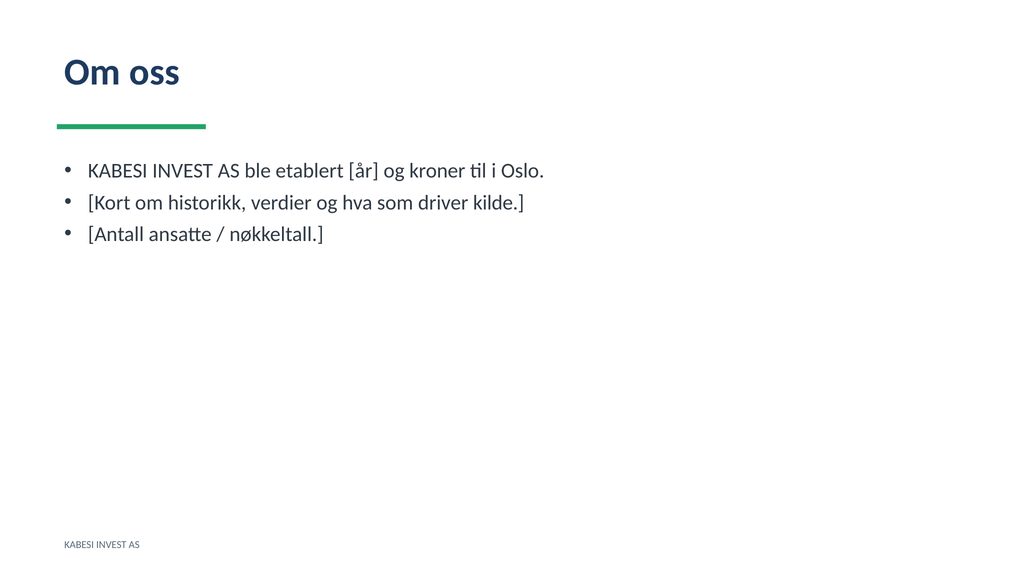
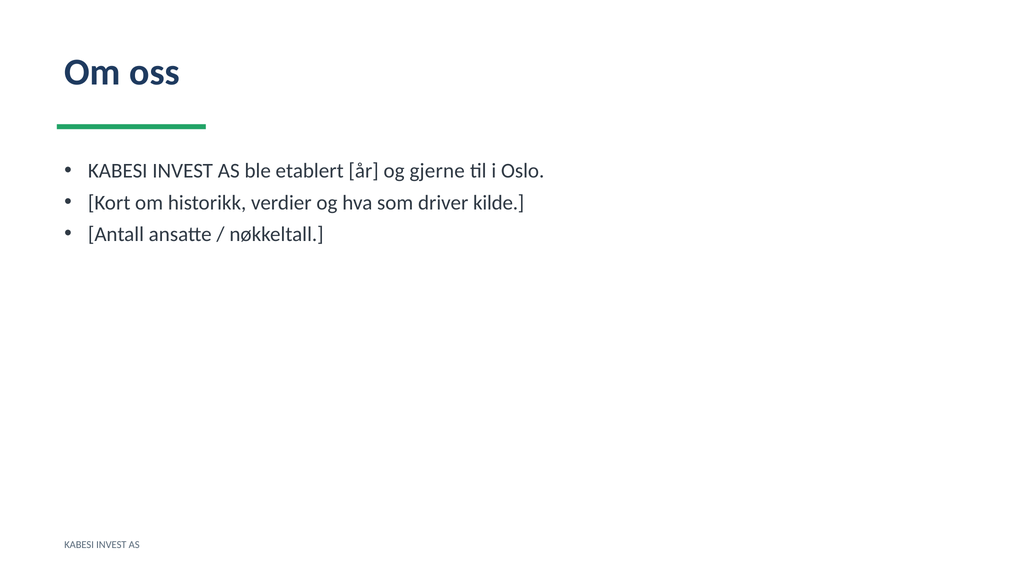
kroner: kroner -> gjerne
